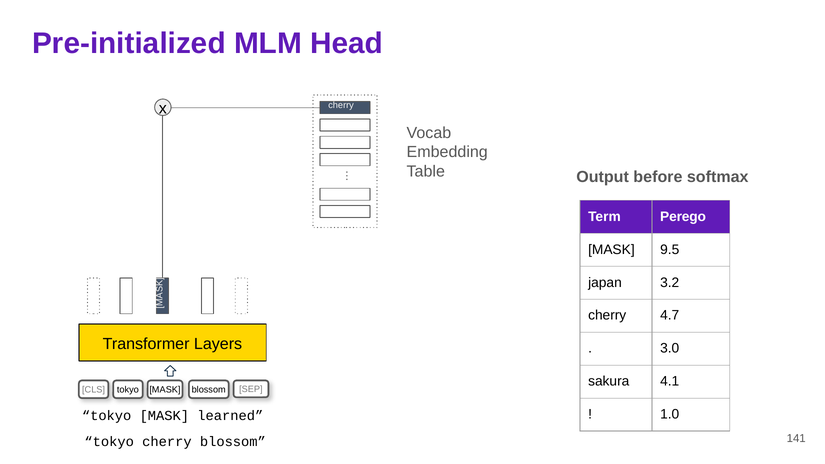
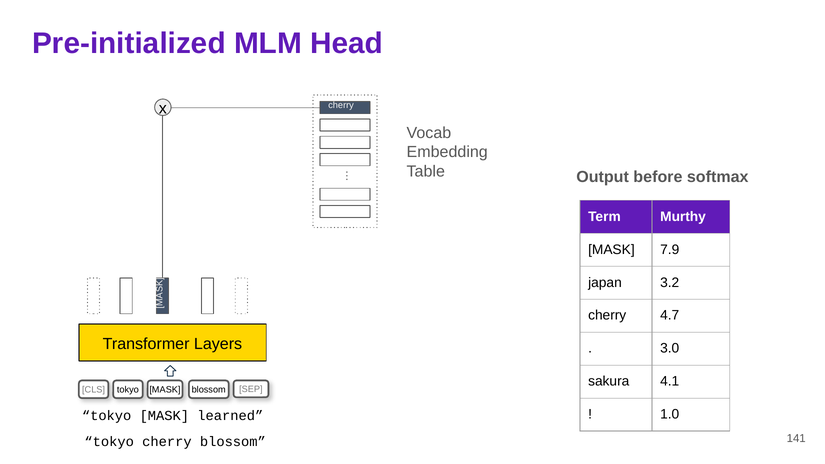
Perego: Perego -> Murthy
9.5: 9.5 -> 7.9
